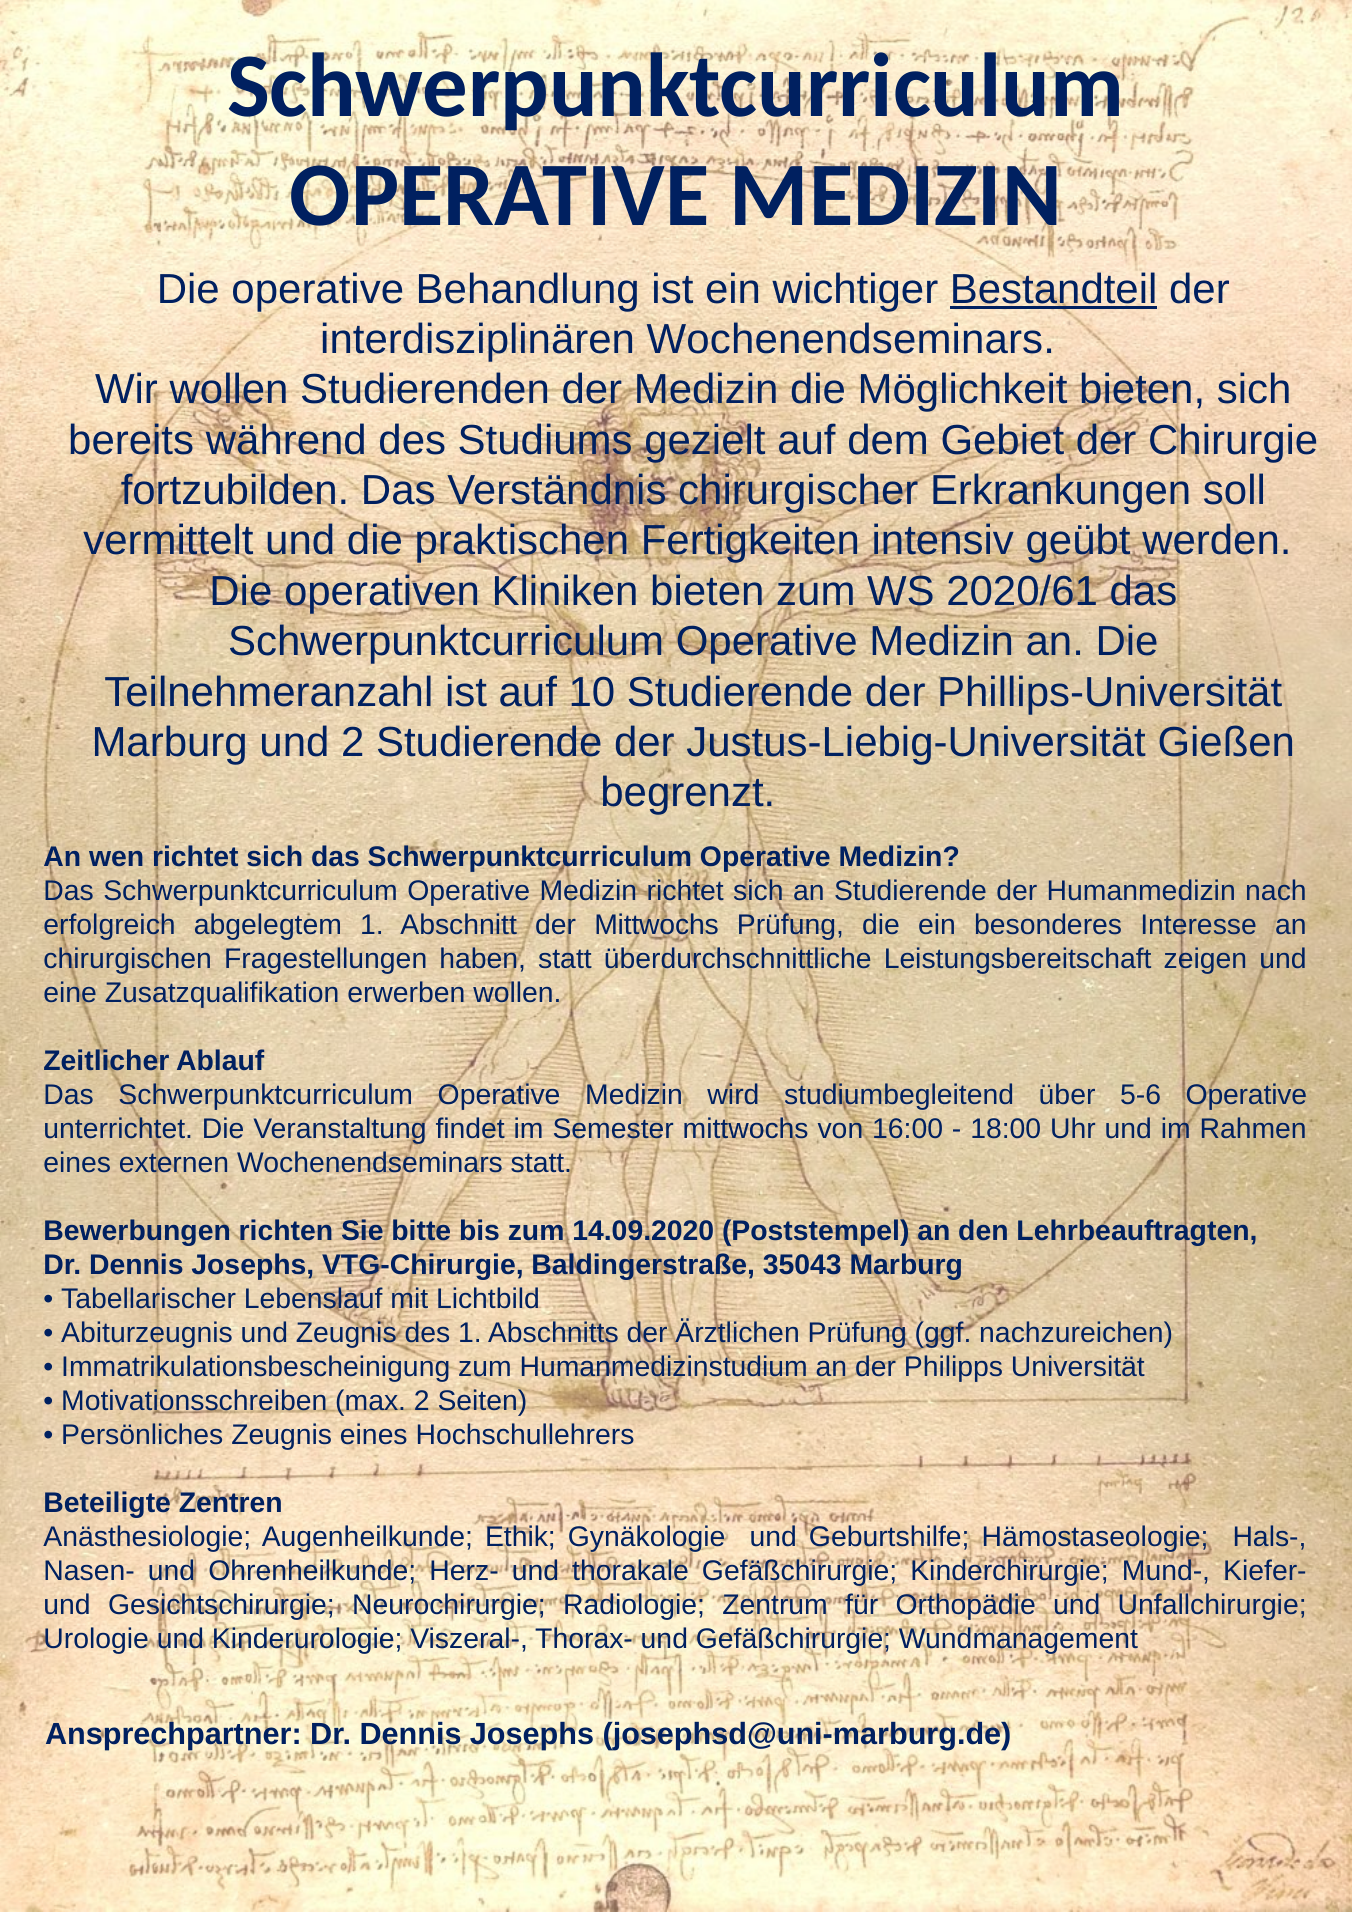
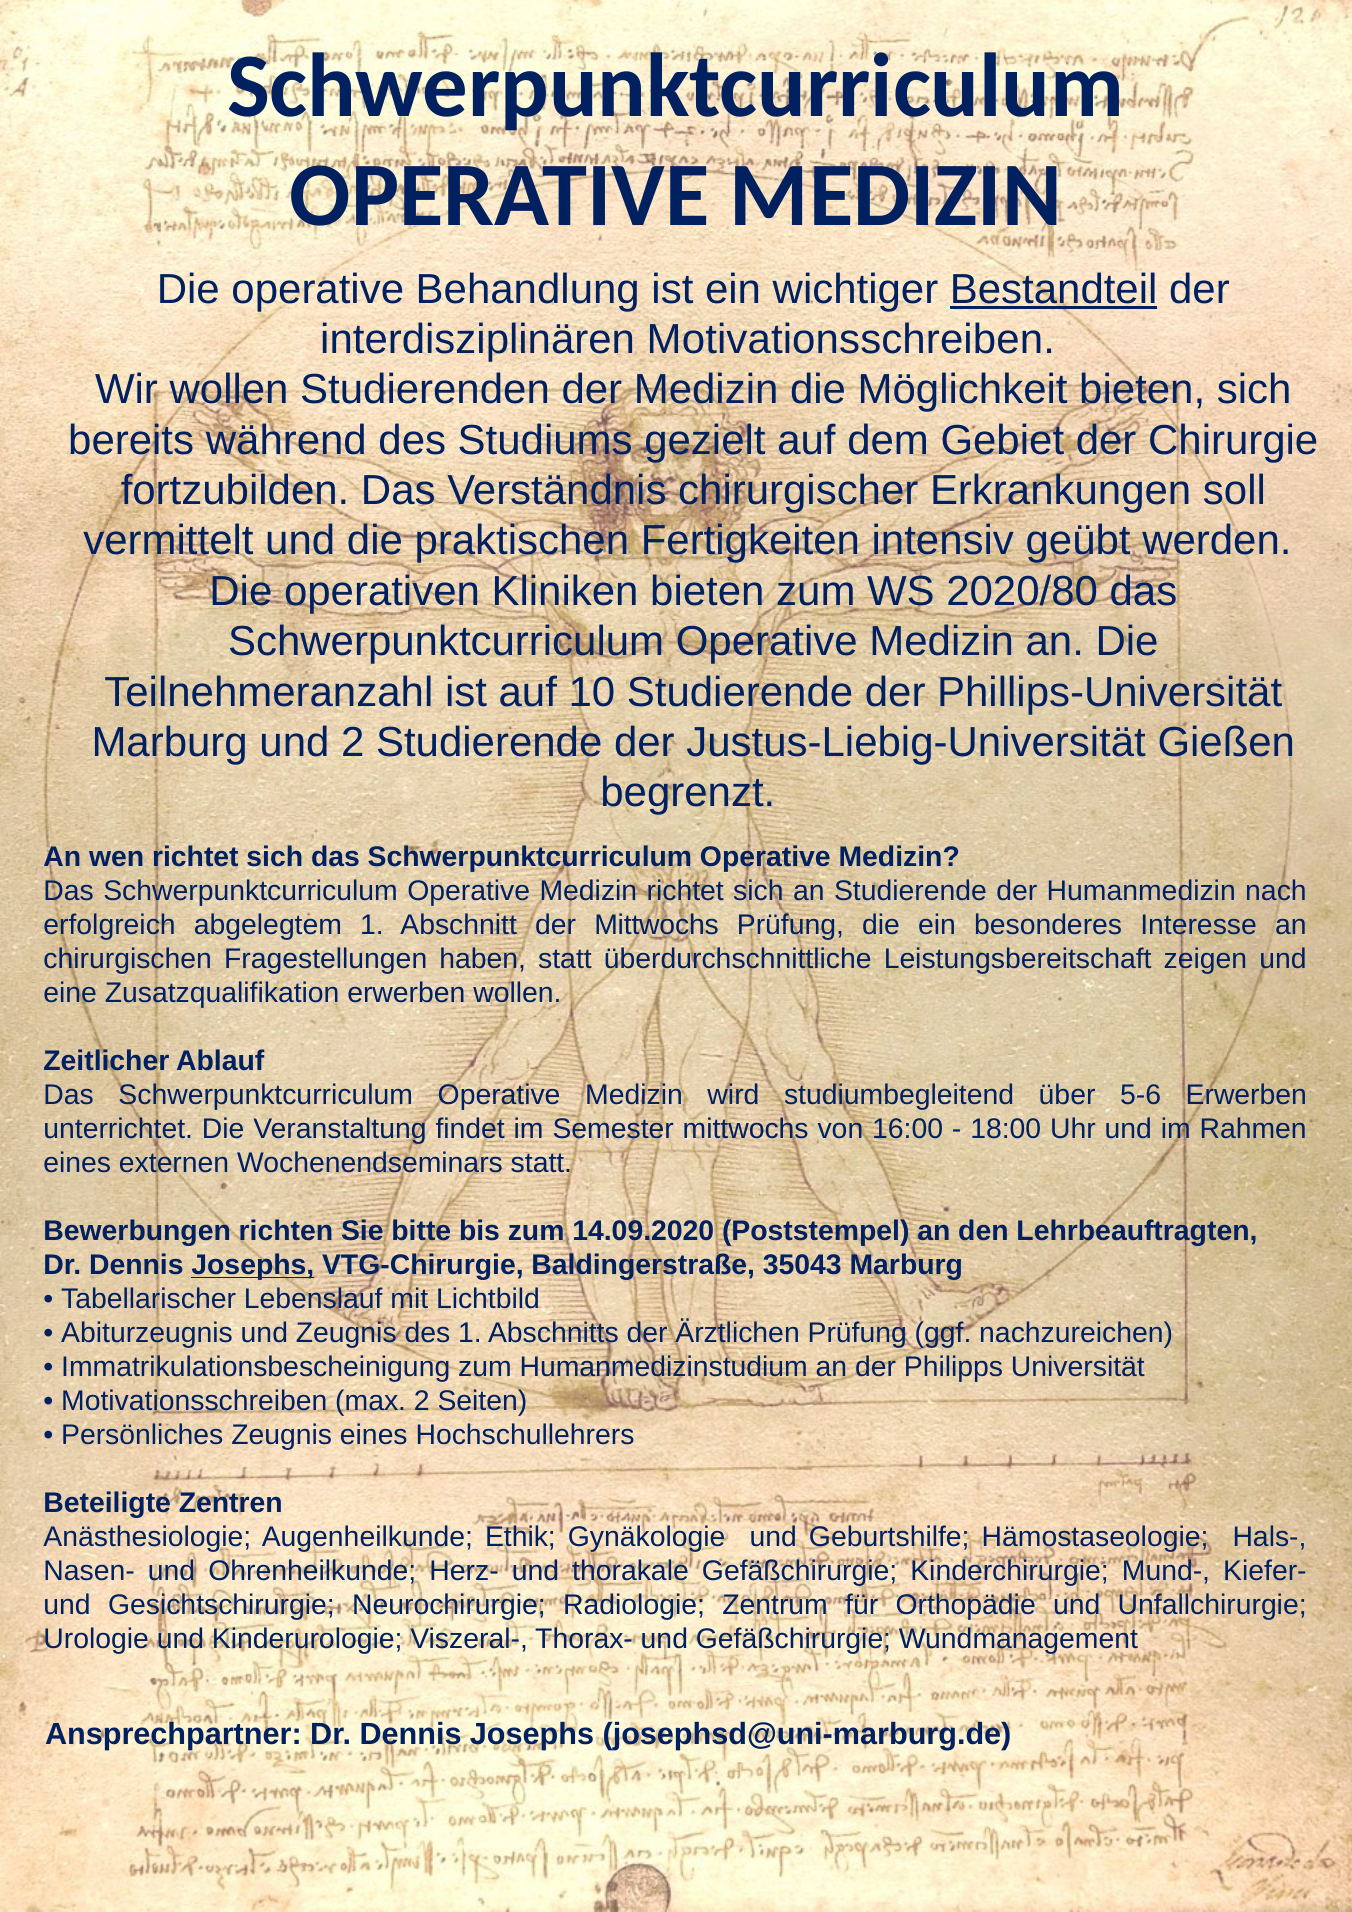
interdisziplinären Wochenendseminars: Wochenendseminars -> Motivationsschreiben
2020/61: 2020/61 -> 2020/80
5-6 Operative: Operative -> Erwerben
Josephs at (253, 1265) underline: none -> present
